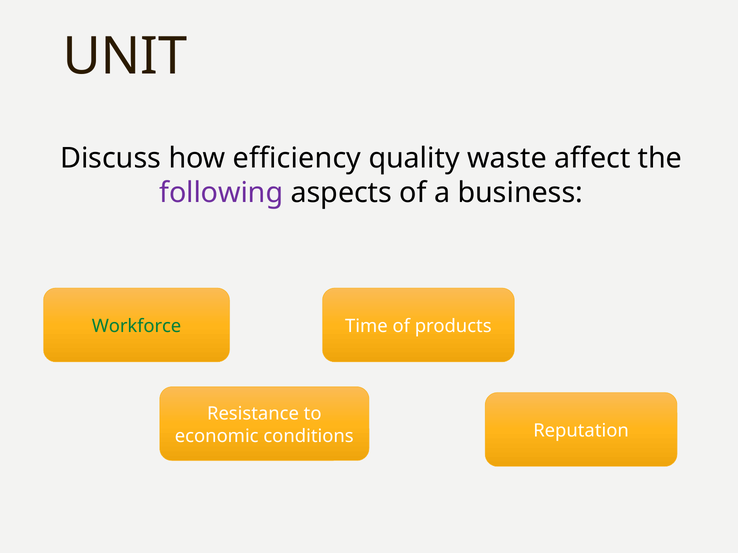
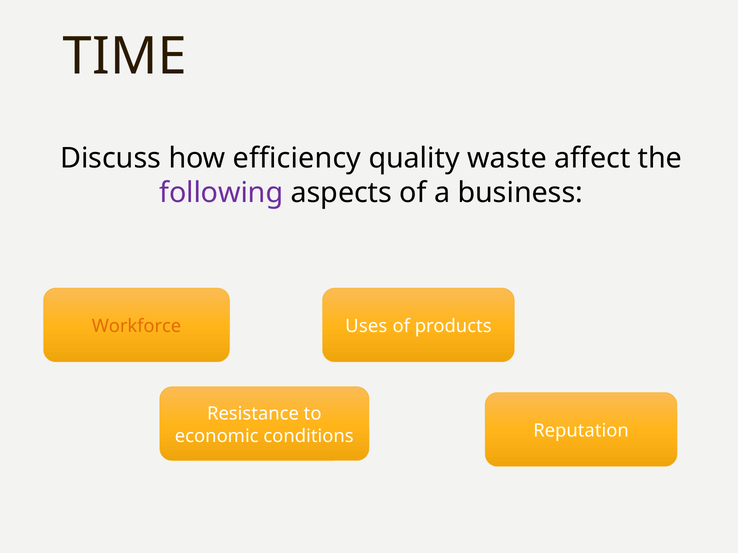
UNIT: UNIT -> TIME
Workforce colour: green -> orange
Time: Time -> Uses
